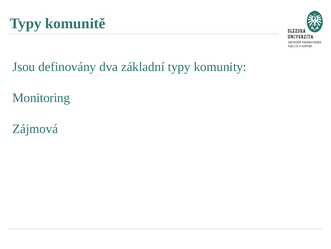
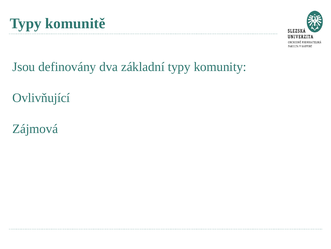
Monitoring: Monitoring -> Ovlivňující
